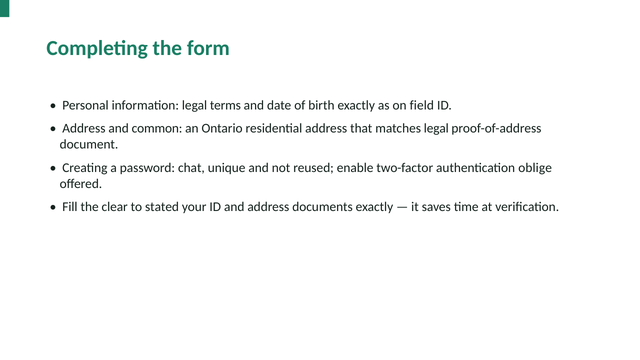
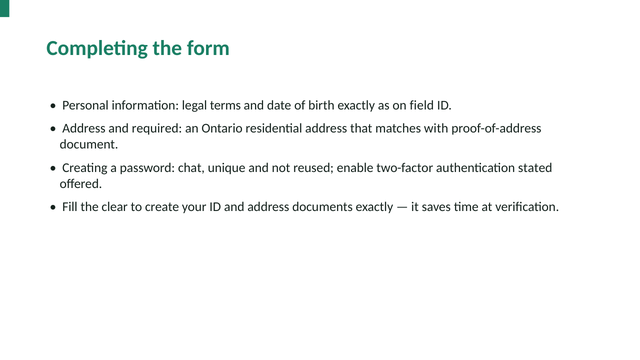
common: common -> required
matches legal: legal -> with
oblige: oblige -> stated
stated: stated -> create
